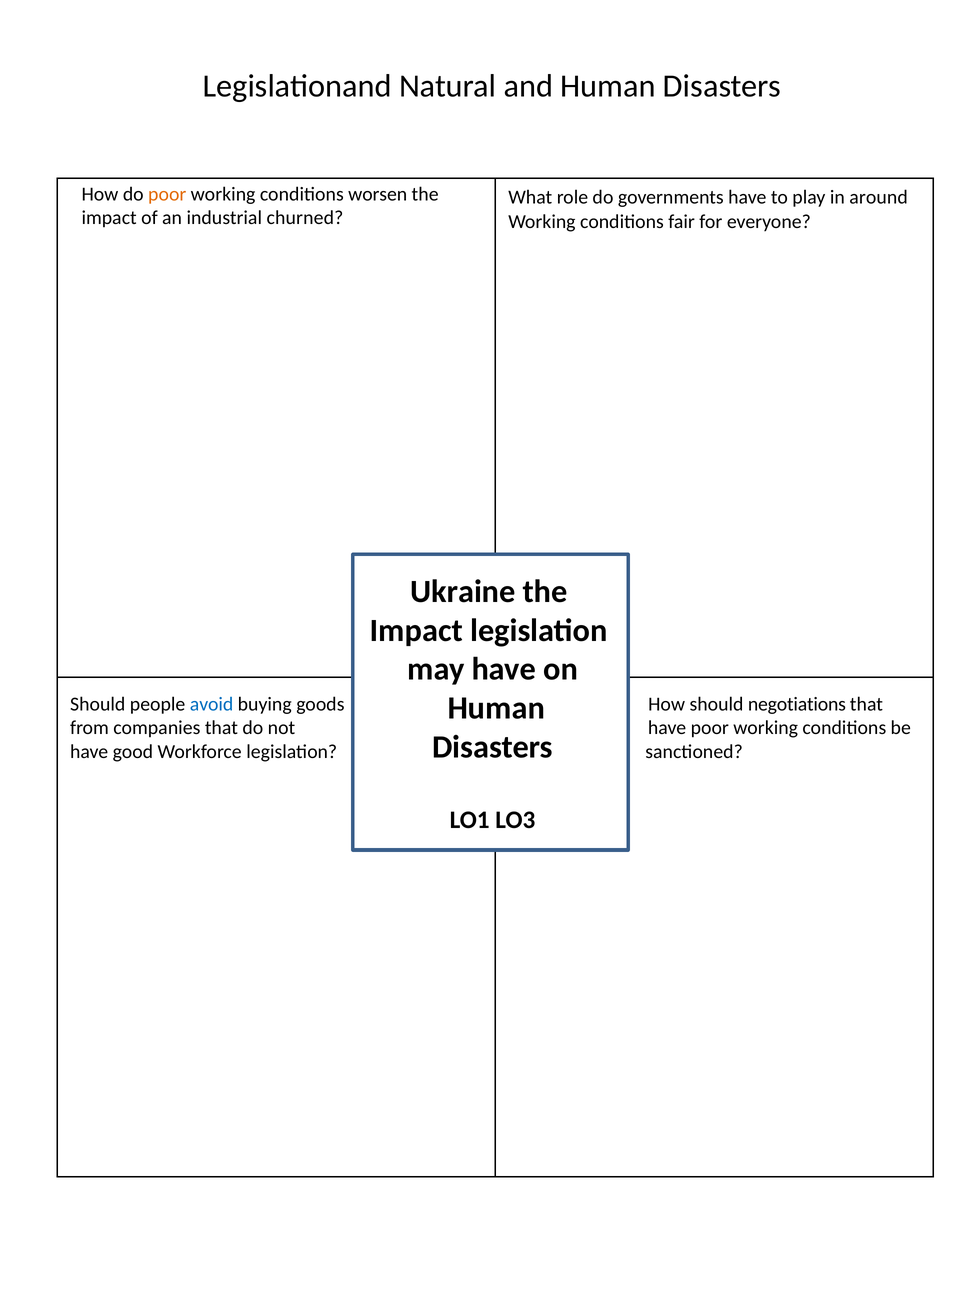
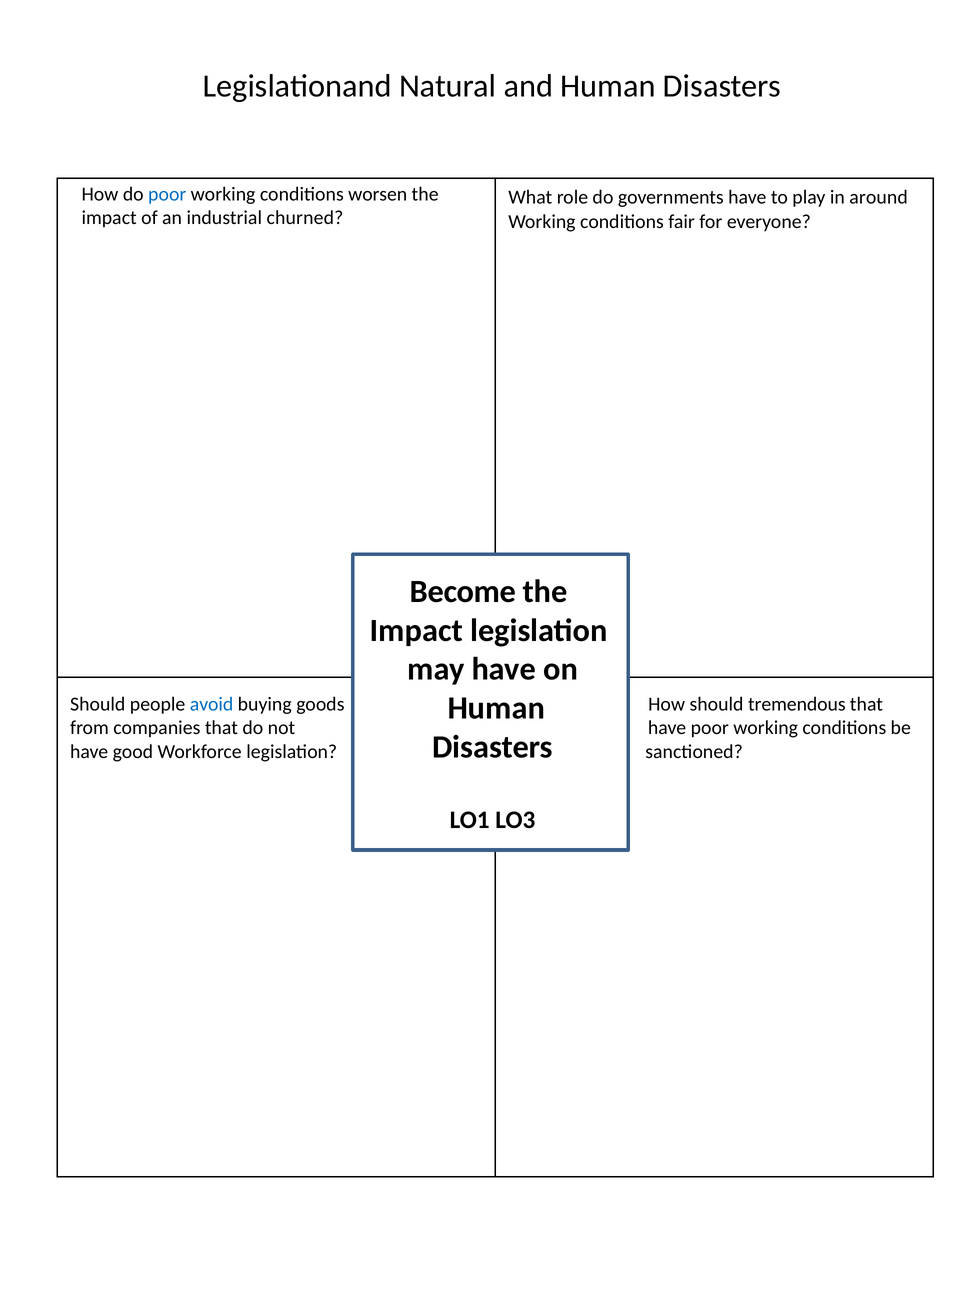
poor at (167, 194) colour: orange -> blue
Ukraine: Ukraine -> Become
negotiations: negotiations -> tremendous
